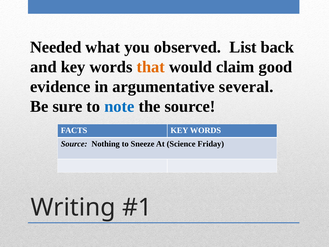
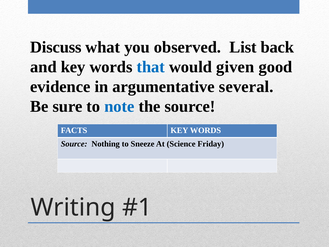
Needed: Needed -> Discuss
that colour: orange -> blue
claim: claim -> given
